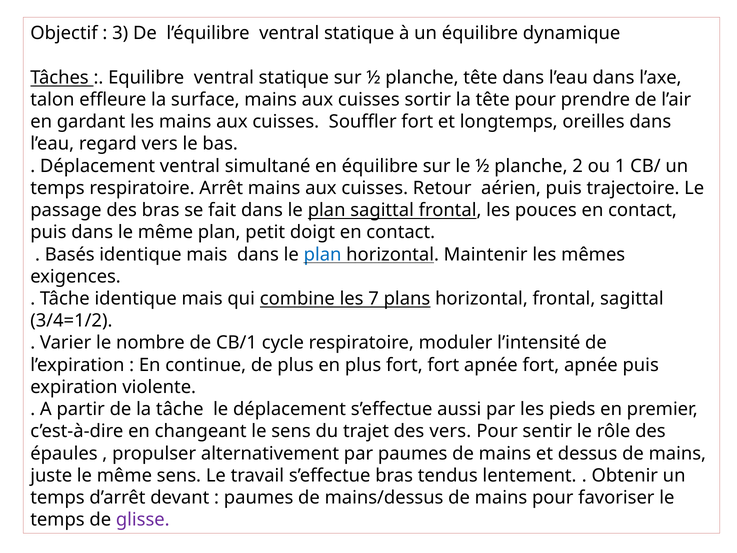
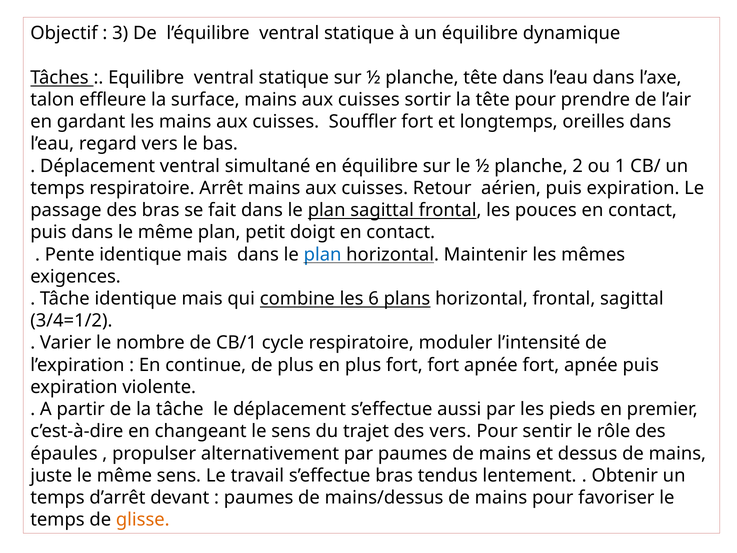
aérien puis trajectoire: trajectoire -> expiration
Basés: Basés -> Pente
7: 7 -> 6
glisse colour: purple -> orange
